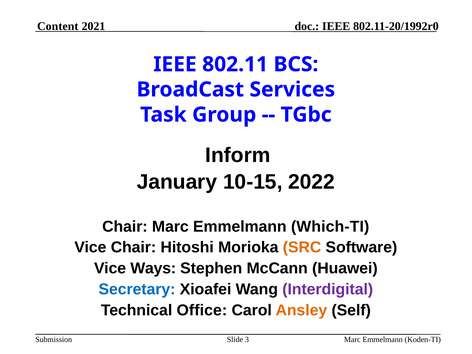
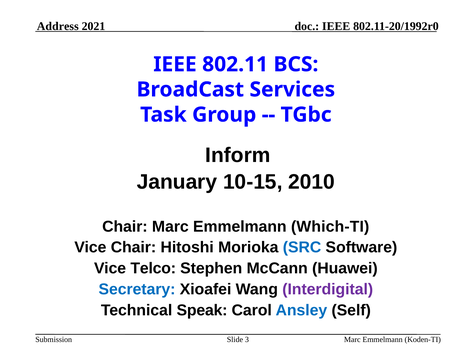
Content: Content -> Address
2022: 2022 -> 2010
SRC colour: orange -> blue
Ways: Ways -> Telco
Office: Office -> Speak
Ansley colour: orange -> blue
